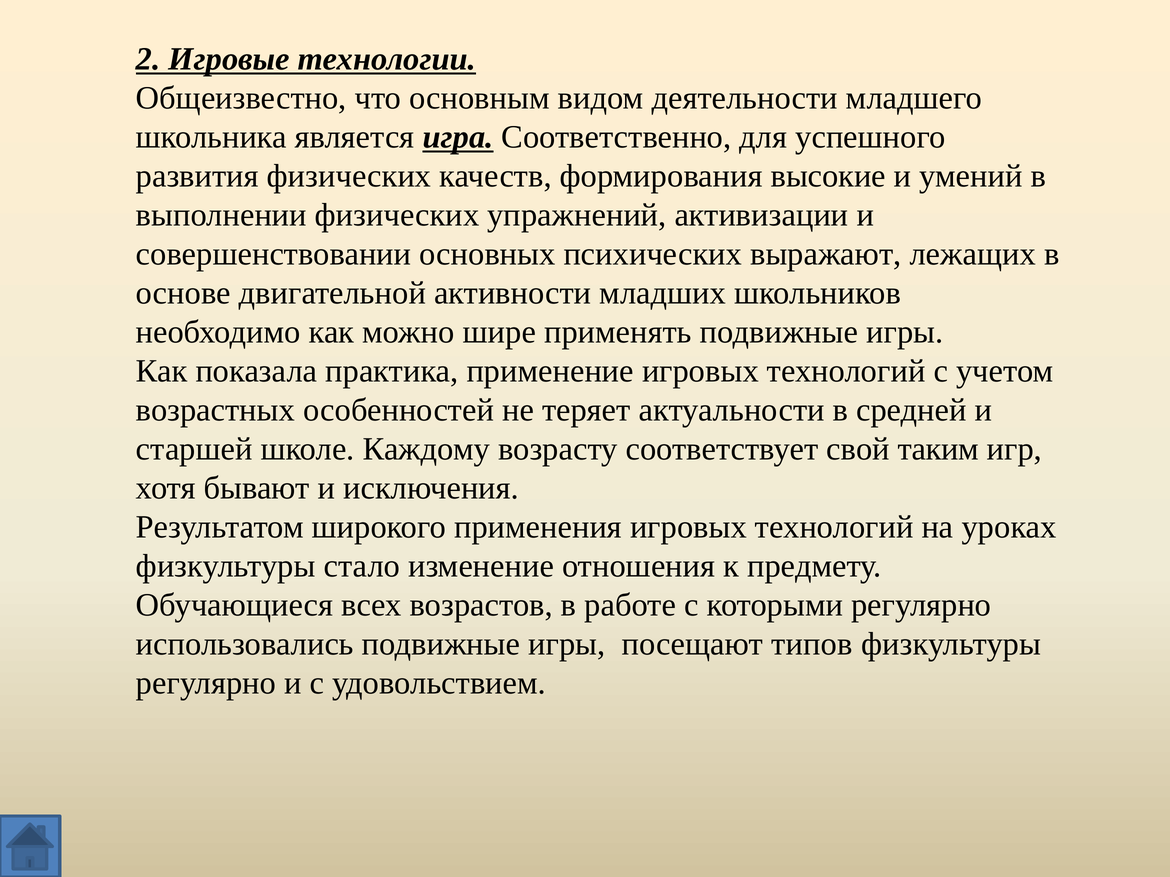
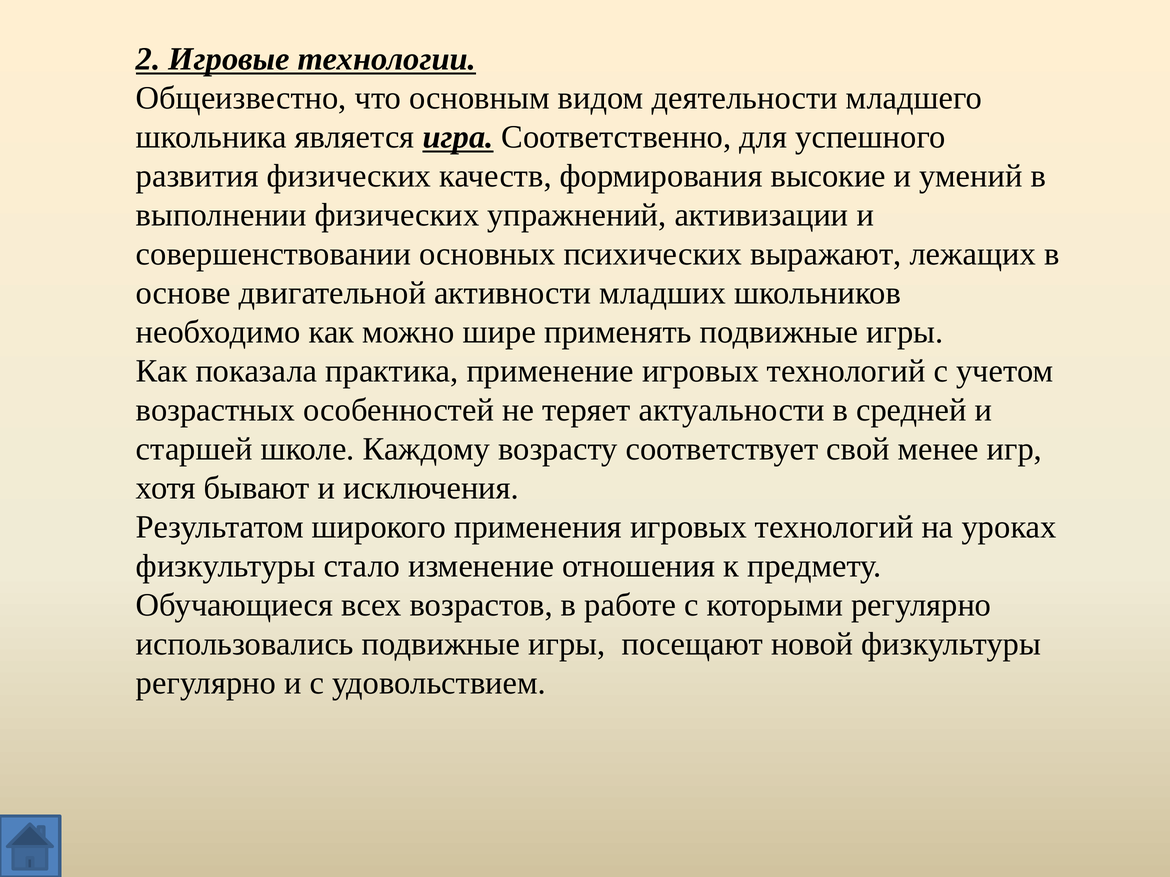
таким: таким -> менее
типов: типов -> новой
